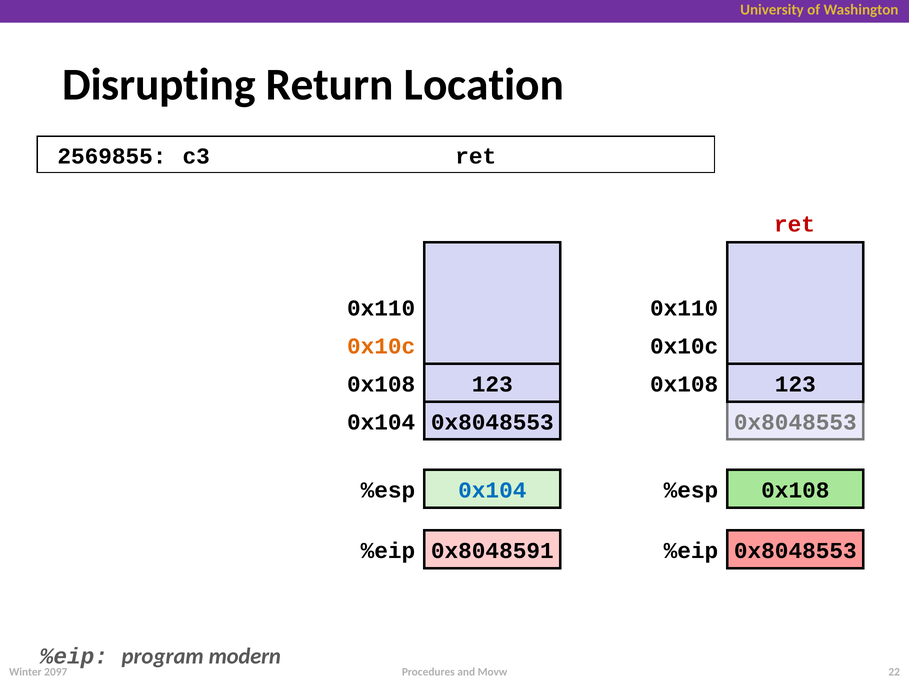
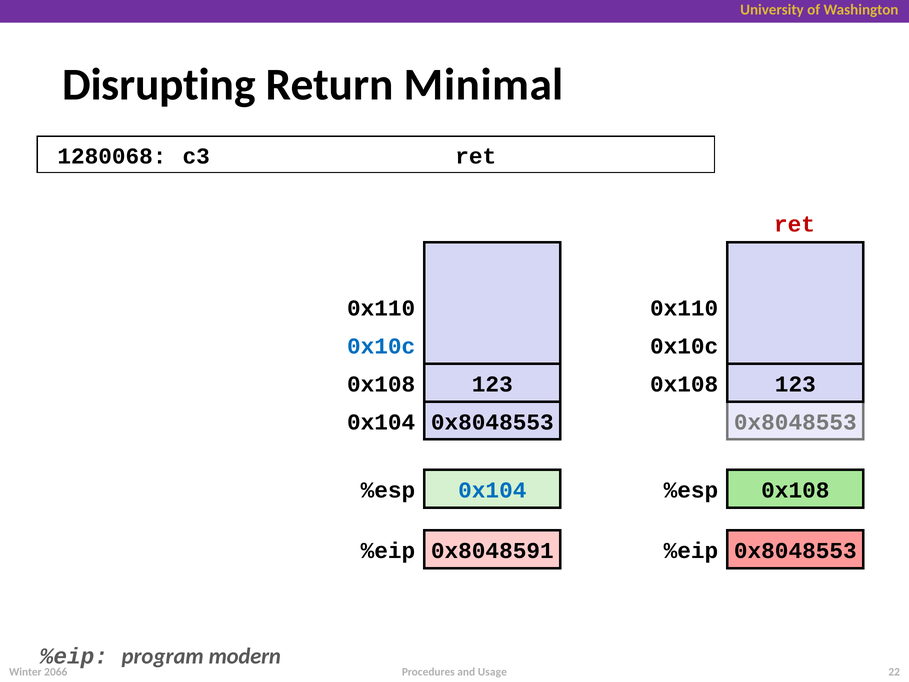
Location: Location -> Minimal
2569855: 2569855 -> 1280068
0x10c at (381, 346) colour: orange -> blue
2097: 2097 -> 2066
Movw: Movw -> Usage
